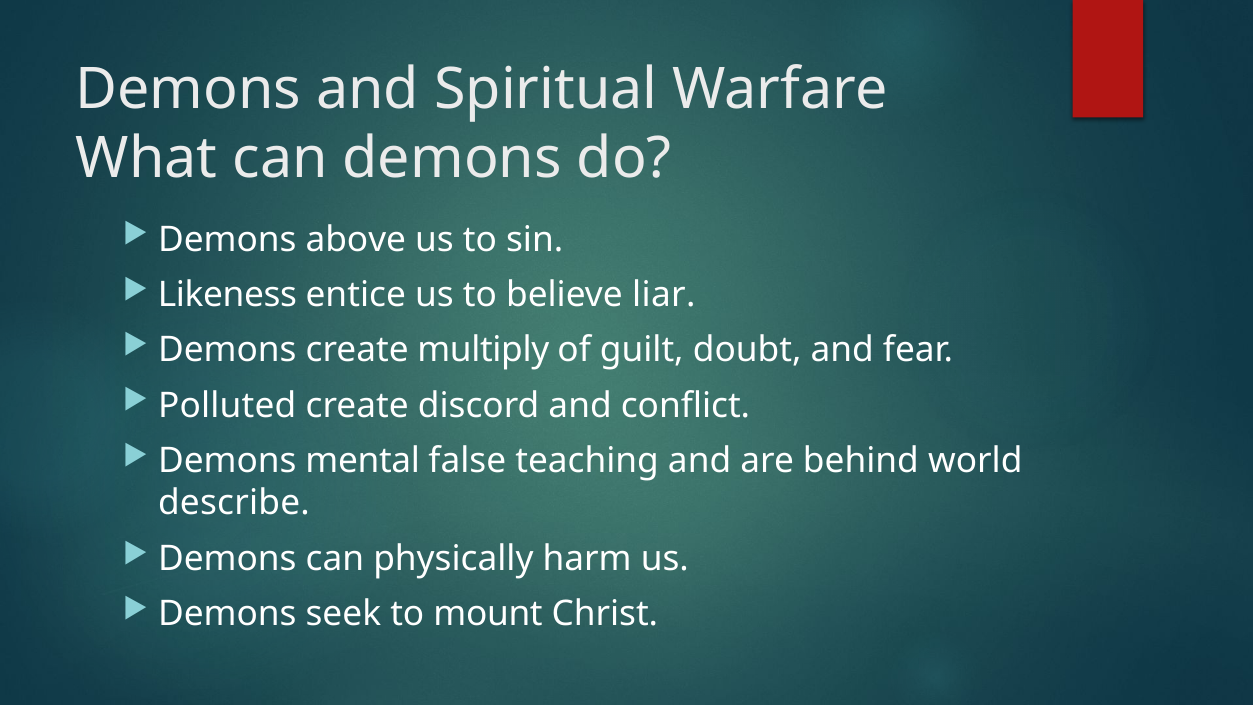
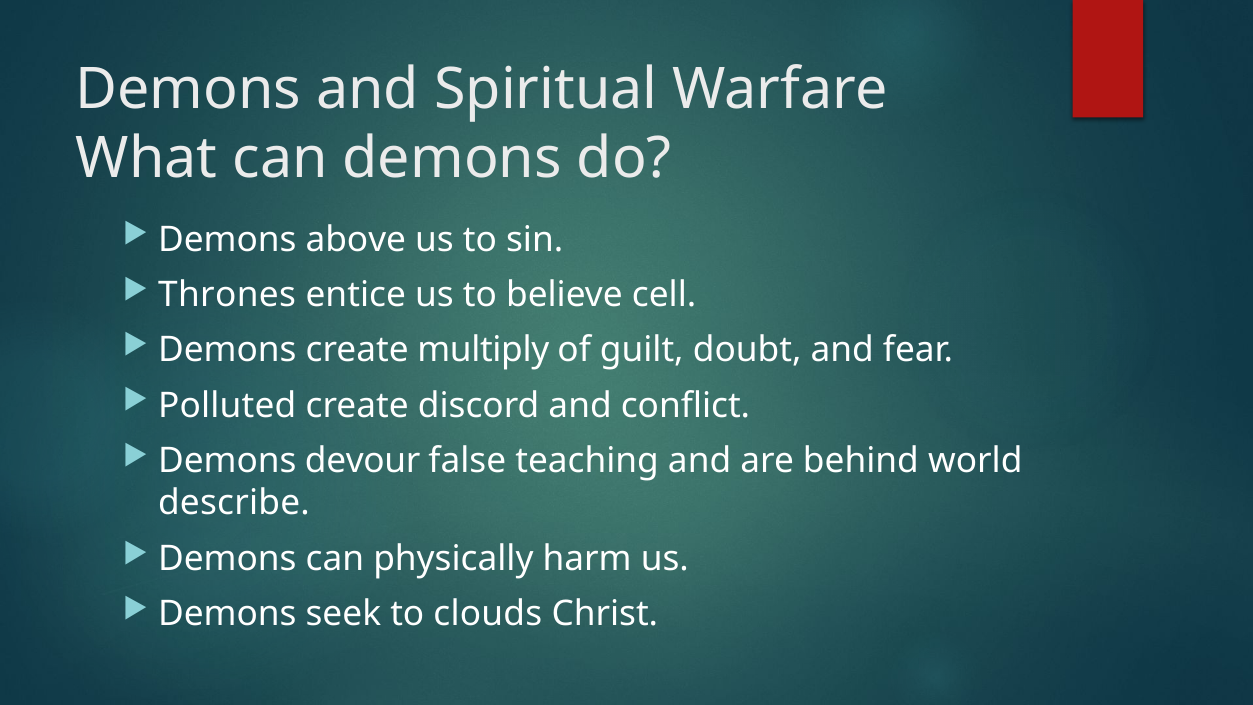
Likeness: Likeness -> Thrones
liar: liar -> cell
mental: mental -> devour
mount: mount -> clouds
